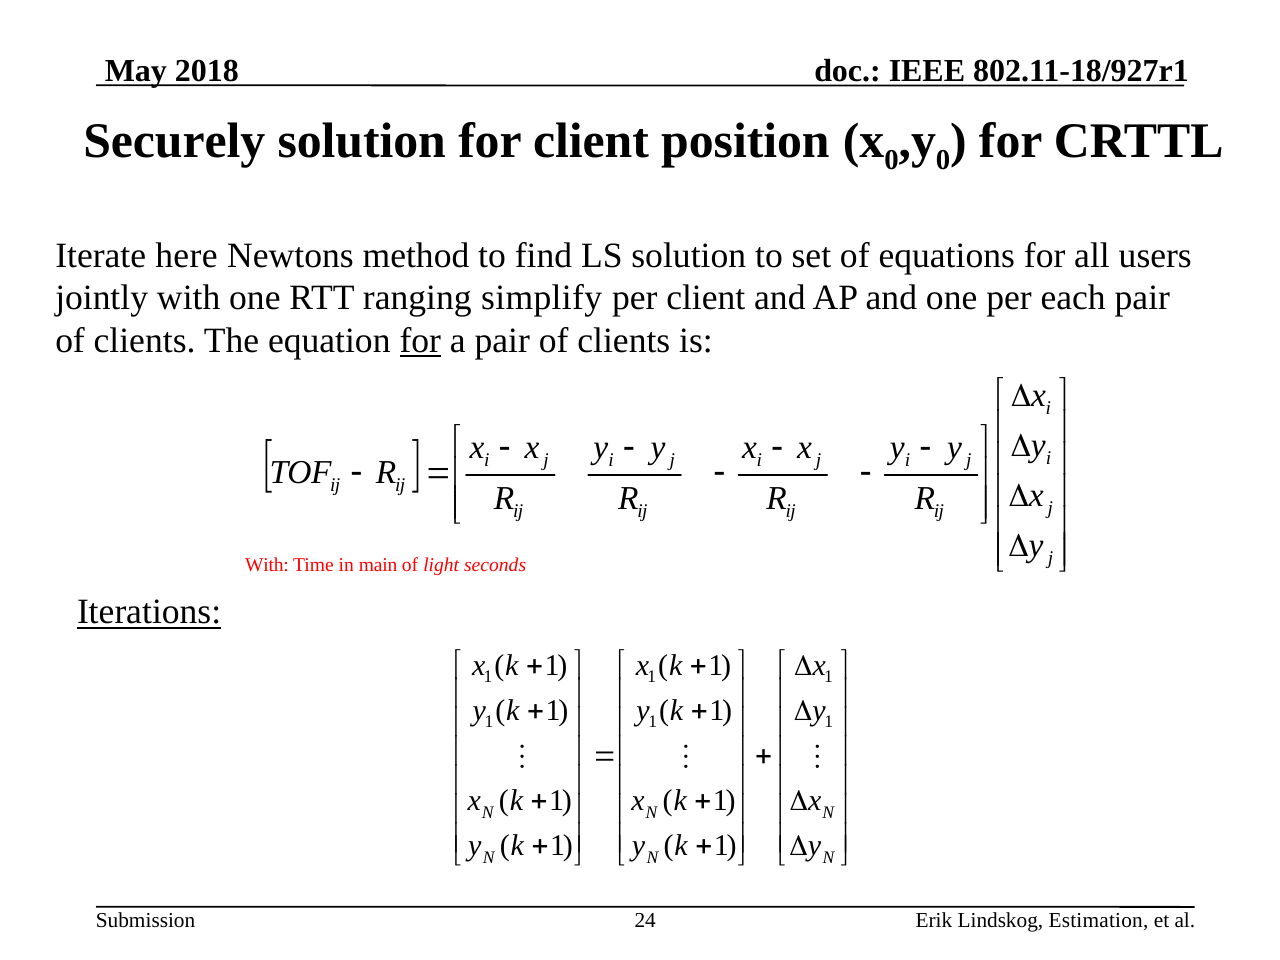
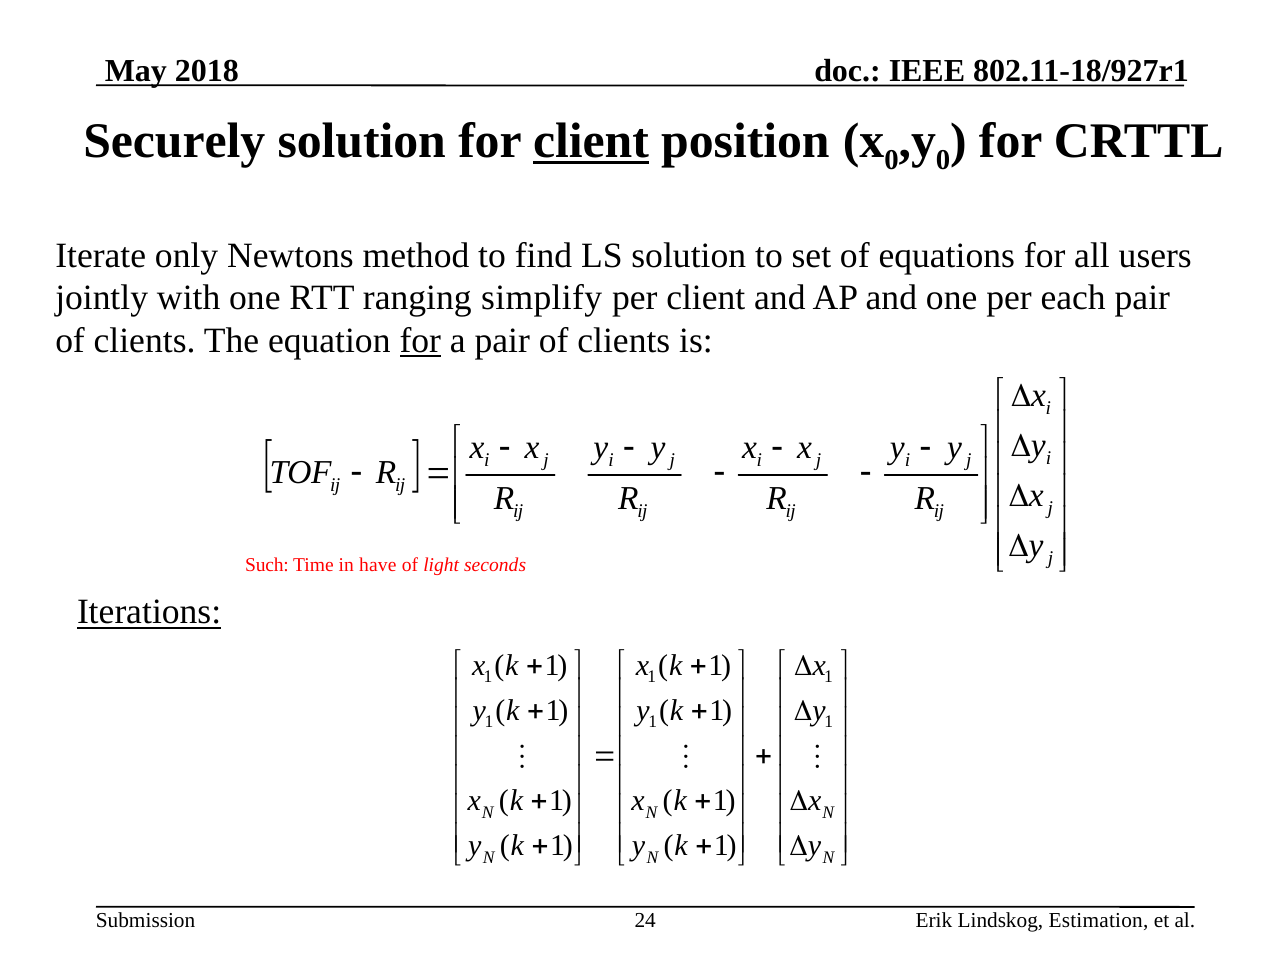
client at (591, 141) underline: none -> present
here: here -> only
With at (267, 565): With -> Such
main: main -> have
